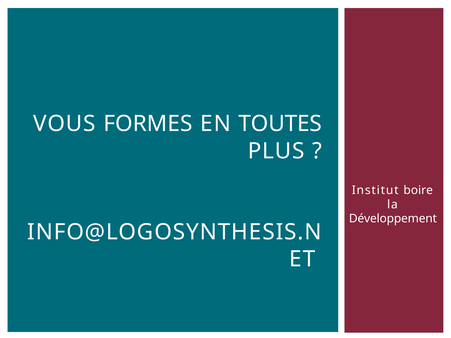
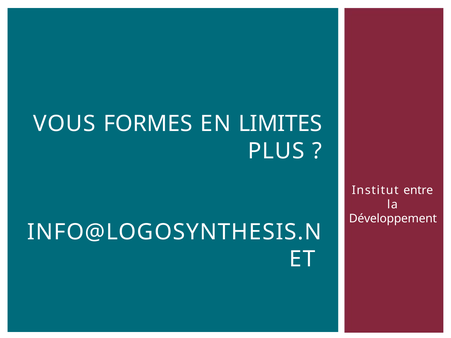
TOUTES: TOUTES -> LIMITES
boire: boire -> entre
